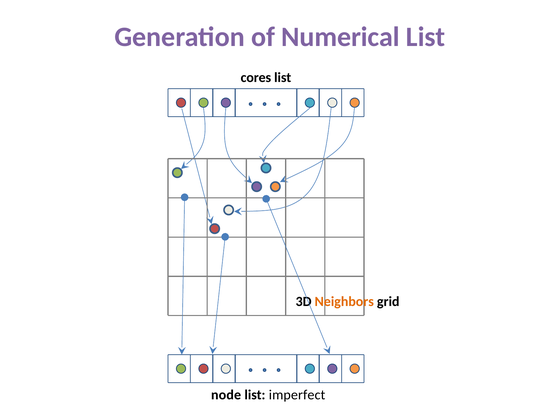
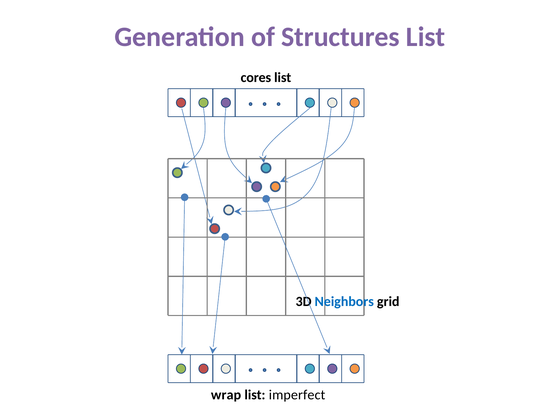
Numerical: Numerical -> Structures
Neighbors colour: orange -> blue
node: node -> wrap
